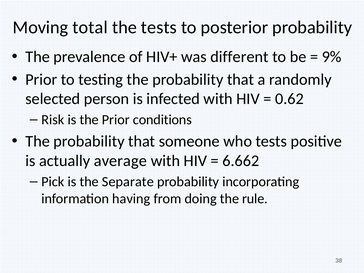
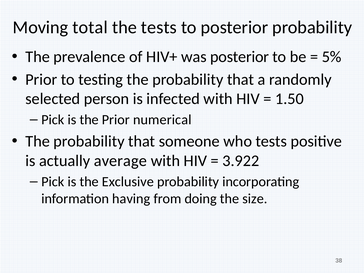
was different: different -> posterior
9%: 9% -> 5%
0.62: 0.62 -> 1.50
Risk at (53, 120): Risk -> Pick
conditions: conditions -> numerical
6.662: 6.662 -> 3.922
Separate: Separate -> Exclusive
rule: rule -> size
